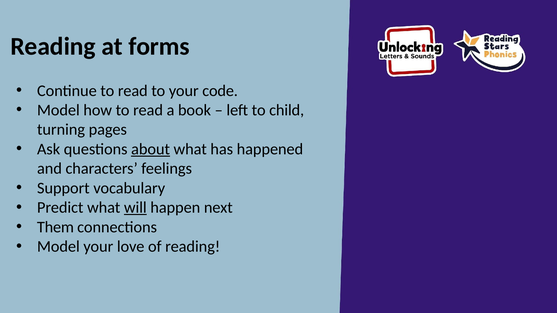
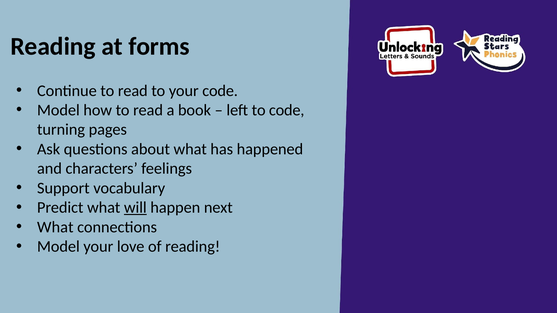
to child: child -> code
about underline: present -> none
Them at (55, 227): Them -> What
